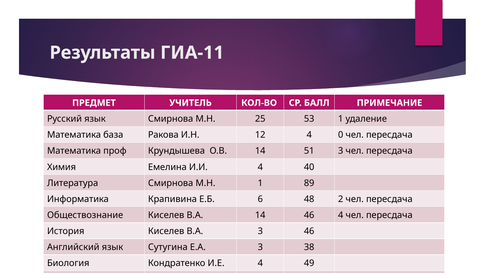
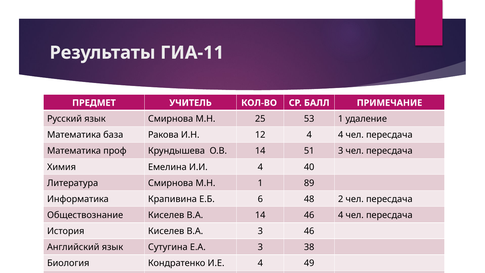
4 0: 0 -> 4
